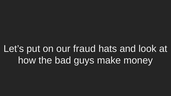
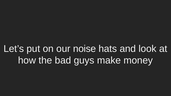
fraud: fraud -> noise
